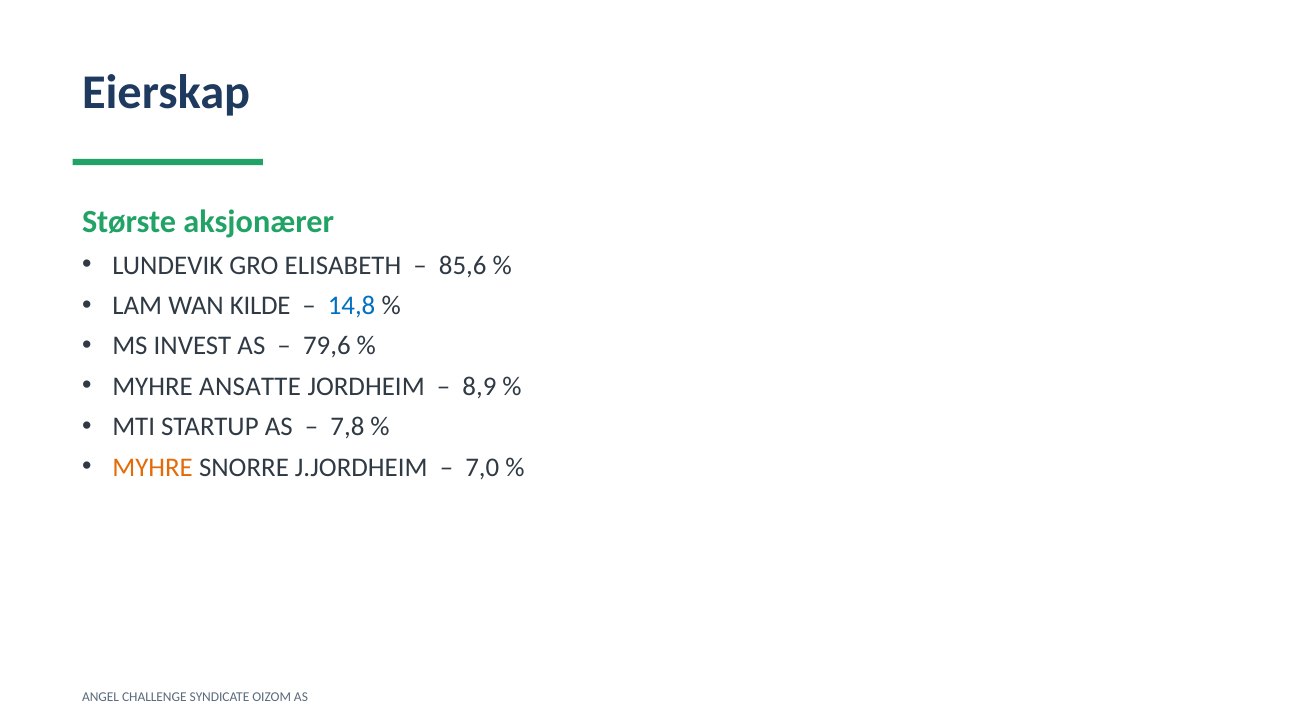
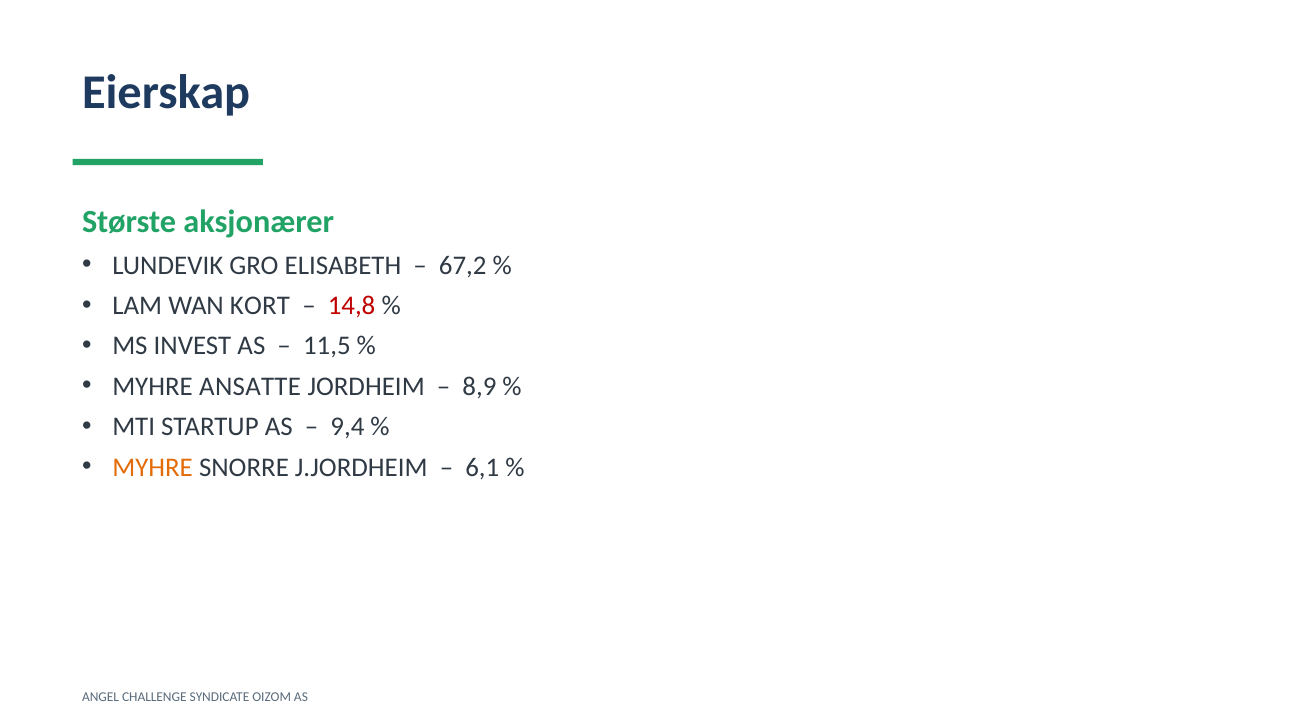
85,6: 85,6 -> 67,2
KILDE: KILDE -> KORT
14,8 colour: blue -> red
79,6: 79,6 -> 11,5
7,8: 7,8 -> 9,4
7,0: 7,0 -> 6,1
